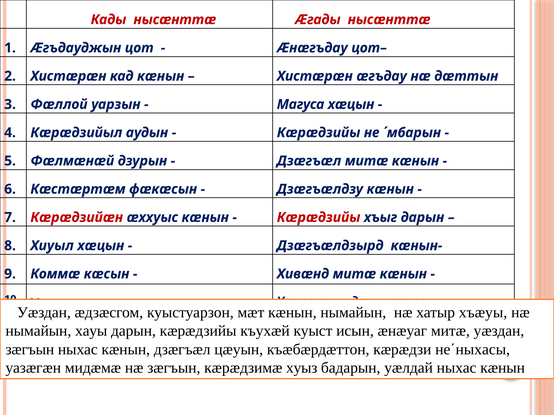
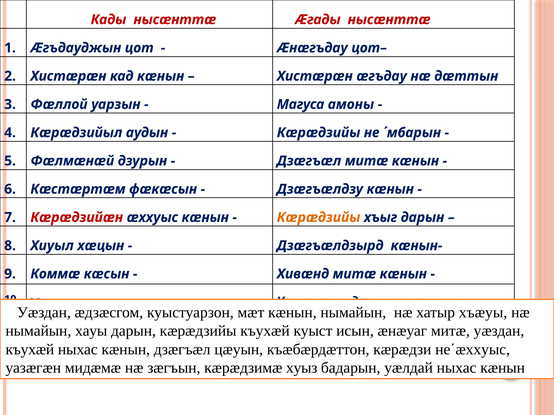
Магуса хæцын: хæцын -> амоны
Кæрæдзийы at (319, 218) colour: red -> orange
зæгъын at (30, 350): зæгъын -> къухæй
не΄ныхасы: не΄ныхасы -> не΄æххуыс
